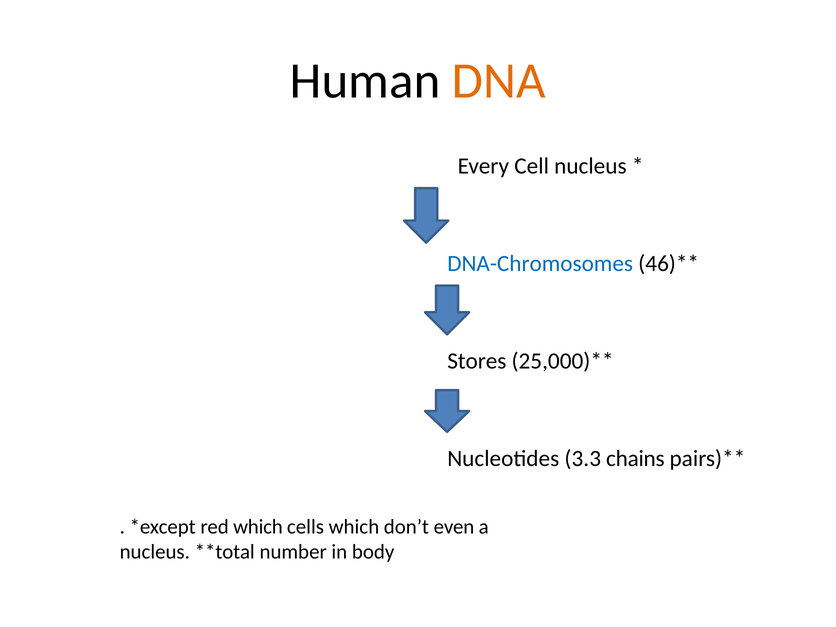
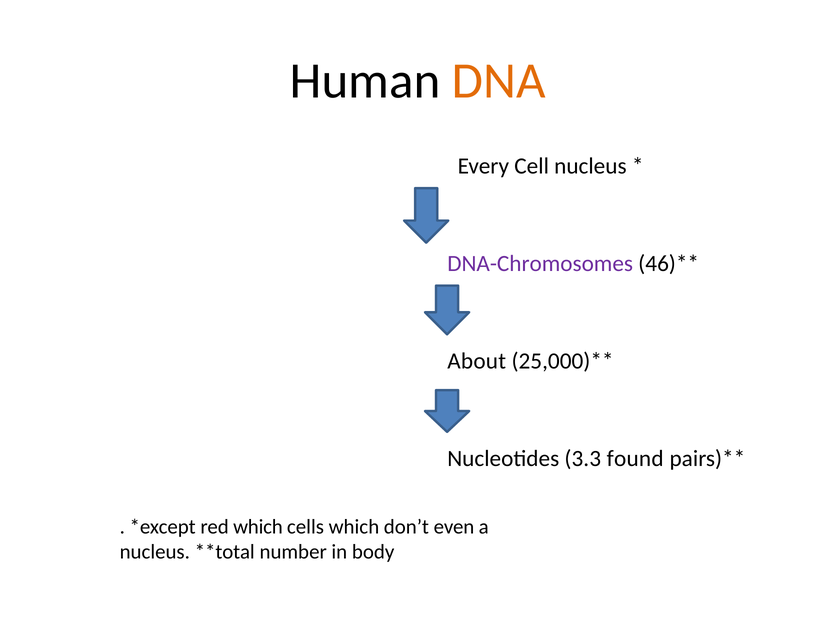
DNA-Chromosomes colour: blue -> purple
Stores: Stores -> About
chains: chains -> found
